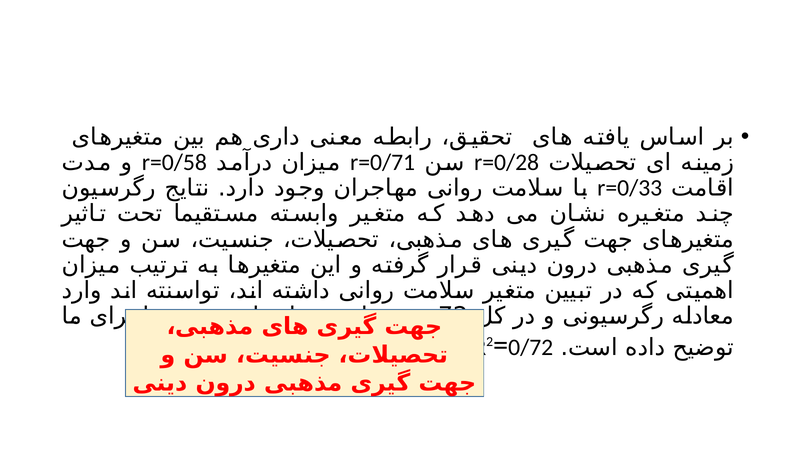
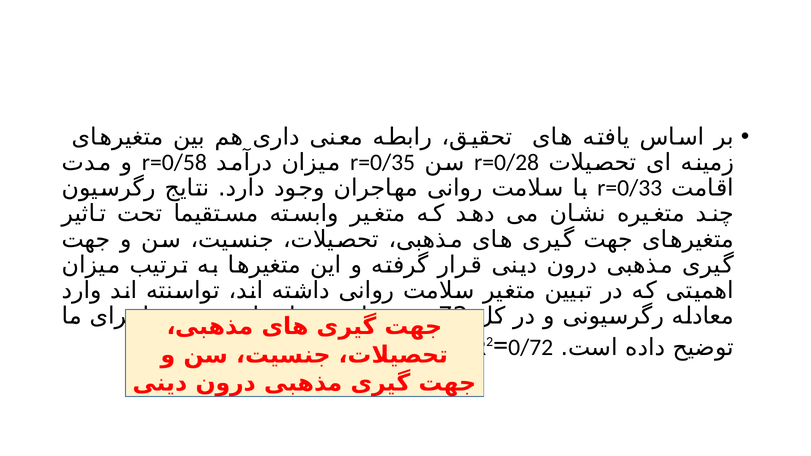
r=0/71: r=0/71 -> r=0/35
